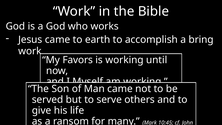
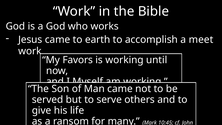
bring: bring -> meet
